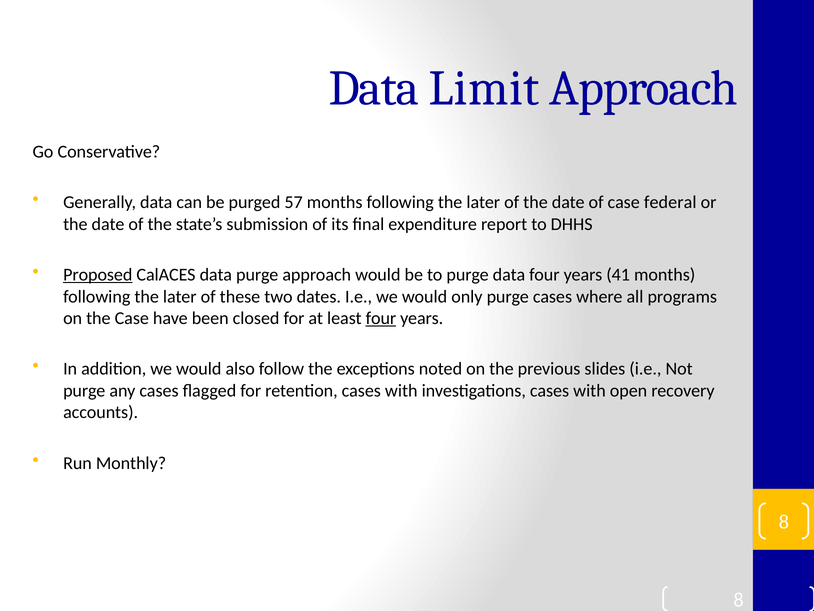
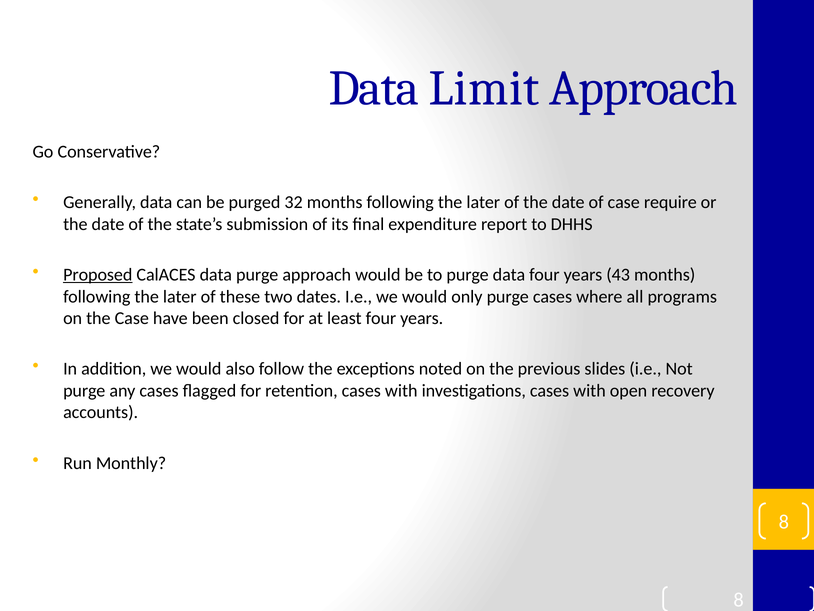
57: 57 -> 32
federal: federal -> require
41: 41 -> 43
four at (381, 318) underline: present -> none
